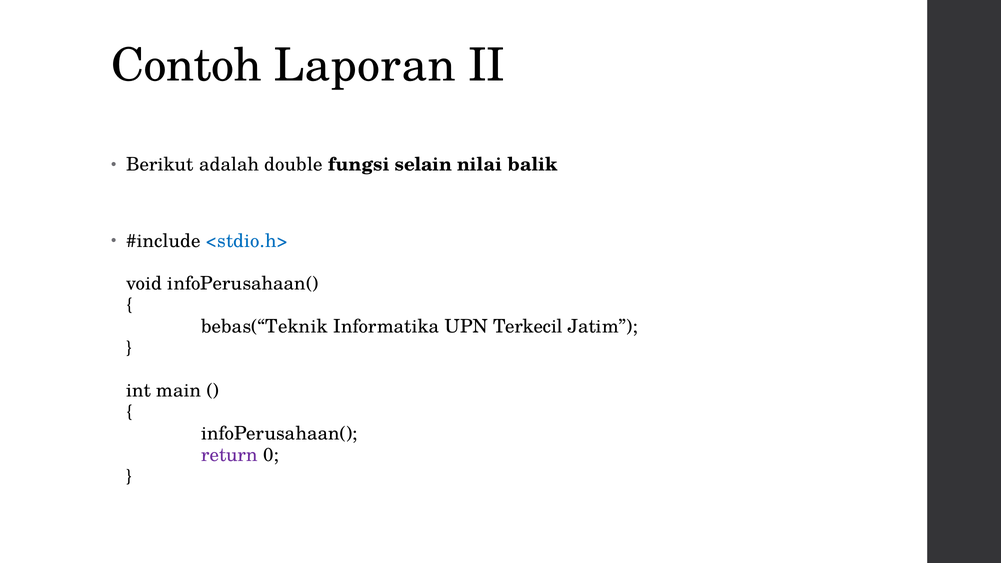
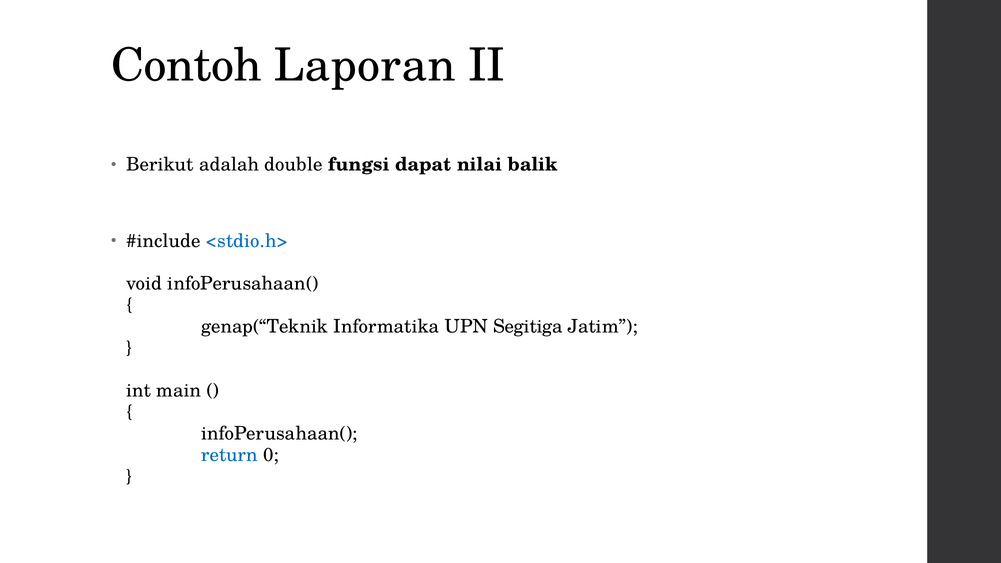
selain: selain -> dapat
bebas(“Teknik: bebas(“Teknik -> genap(“Teknik
Terkecil: Terkecil -> Segitiga
return colour: purple -> blue
